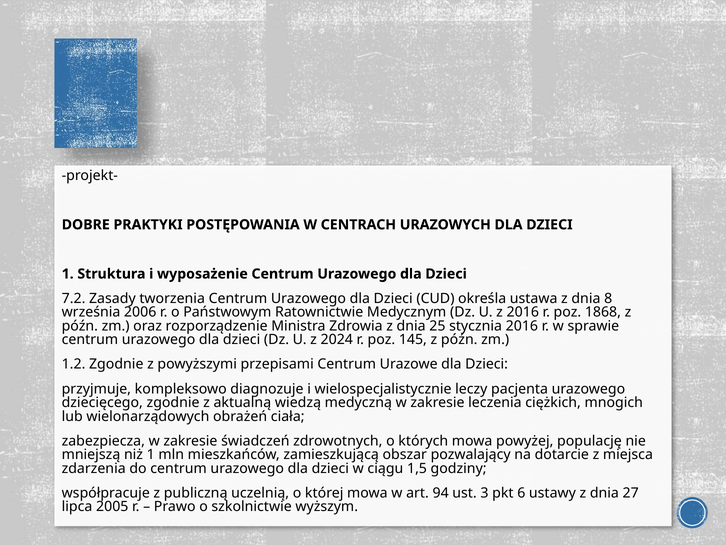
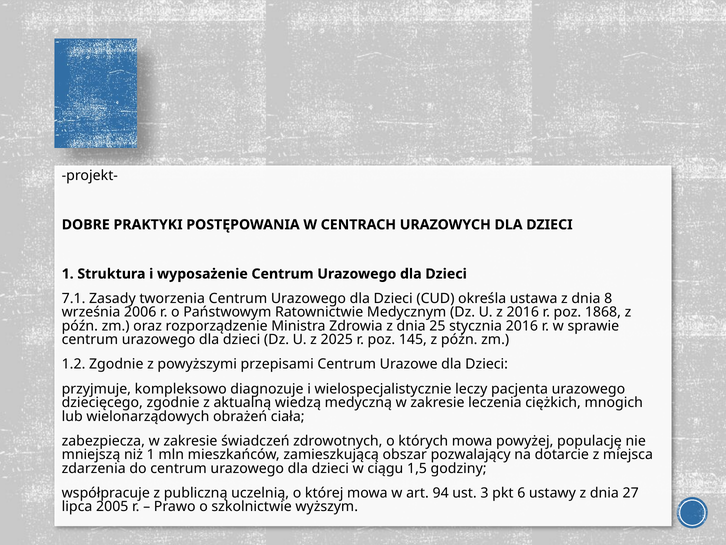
7.2: 7.2 -> 7.1
2024: 2024 -> 2025
